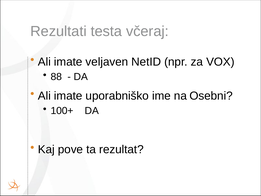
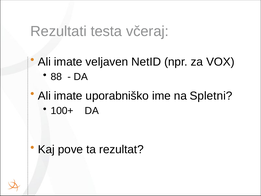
Osebni: Osebni -> Spletni
